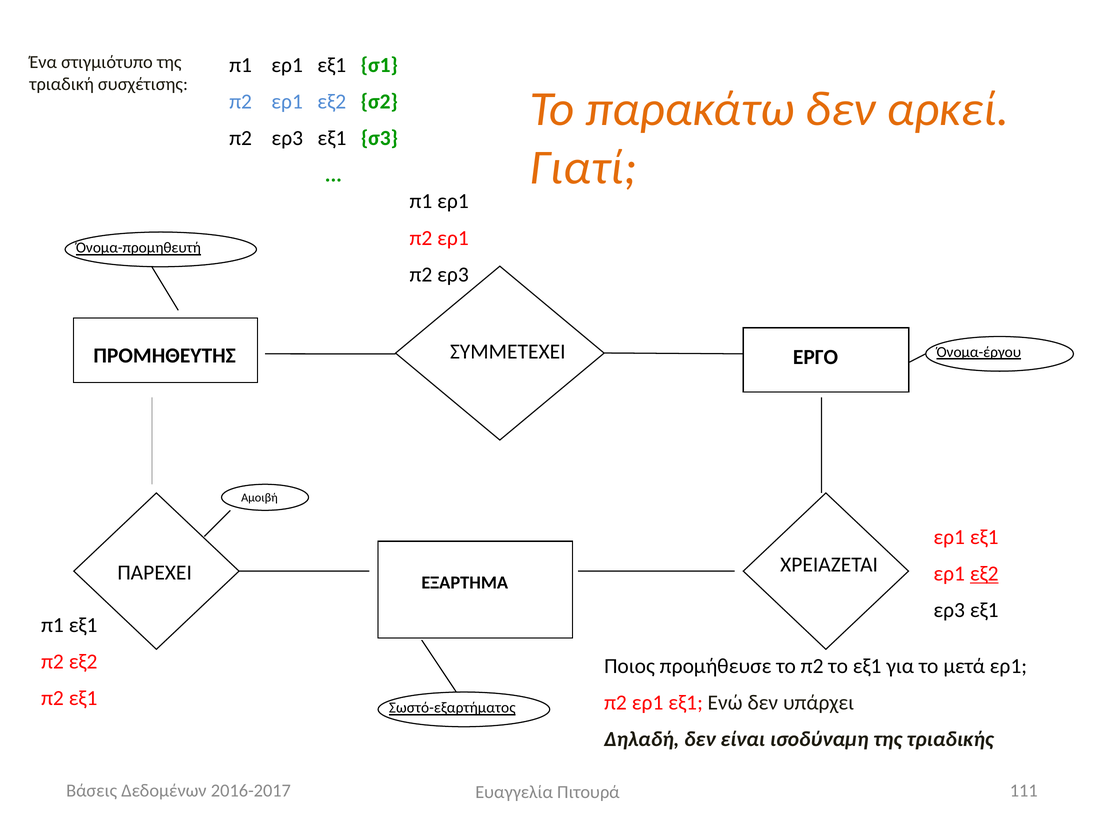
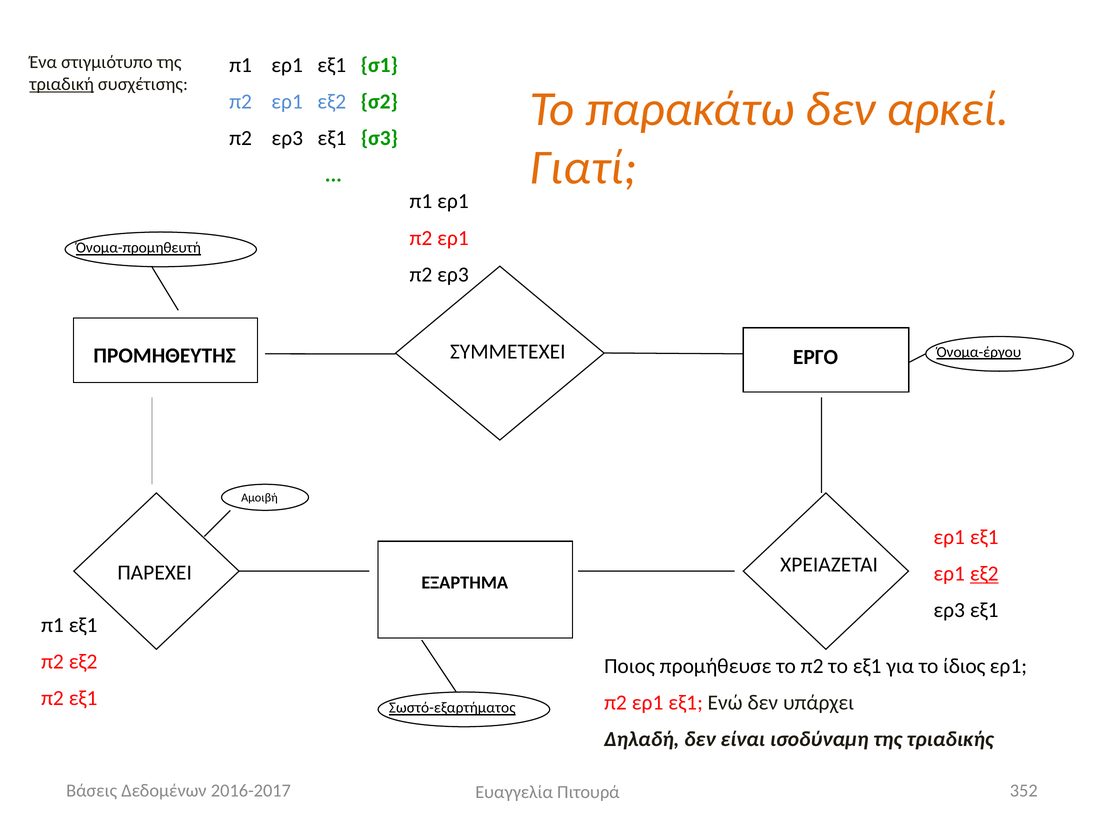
τριαδική underline: none -> present
μετά: μετά -> ίδιος
111: 111 -> 352
